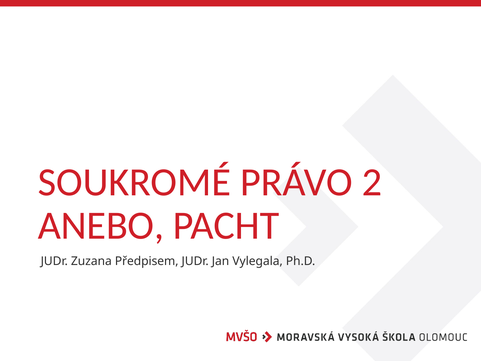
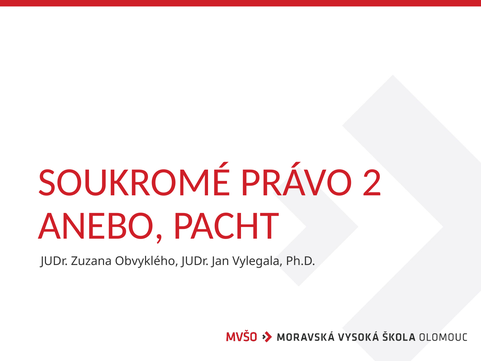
Předpisem: Předpisem -> Obvyklého
